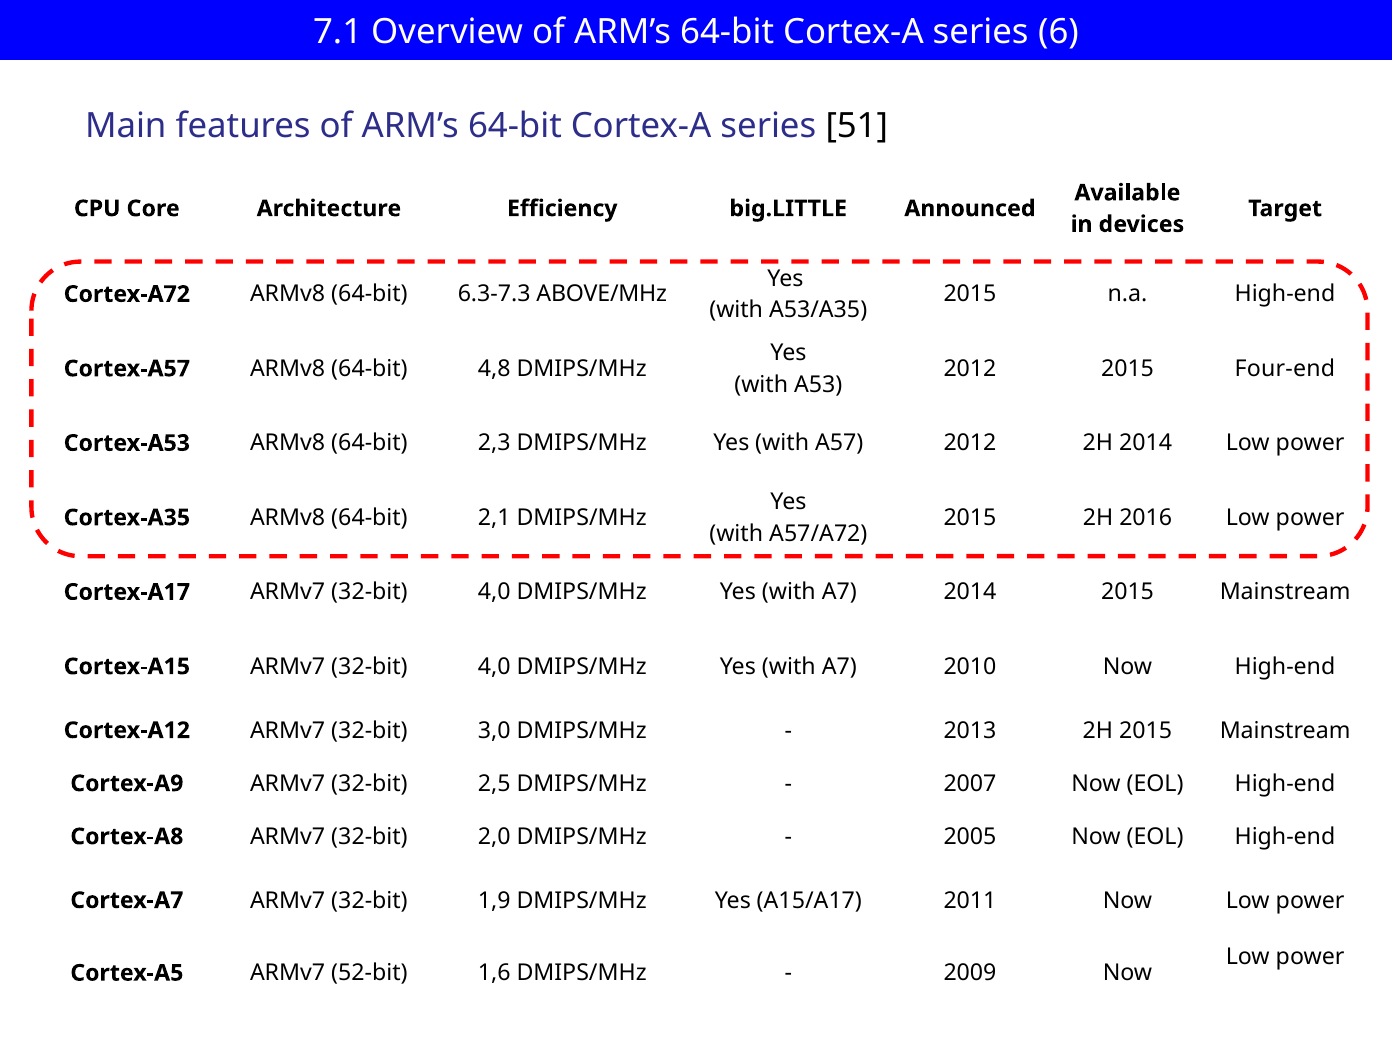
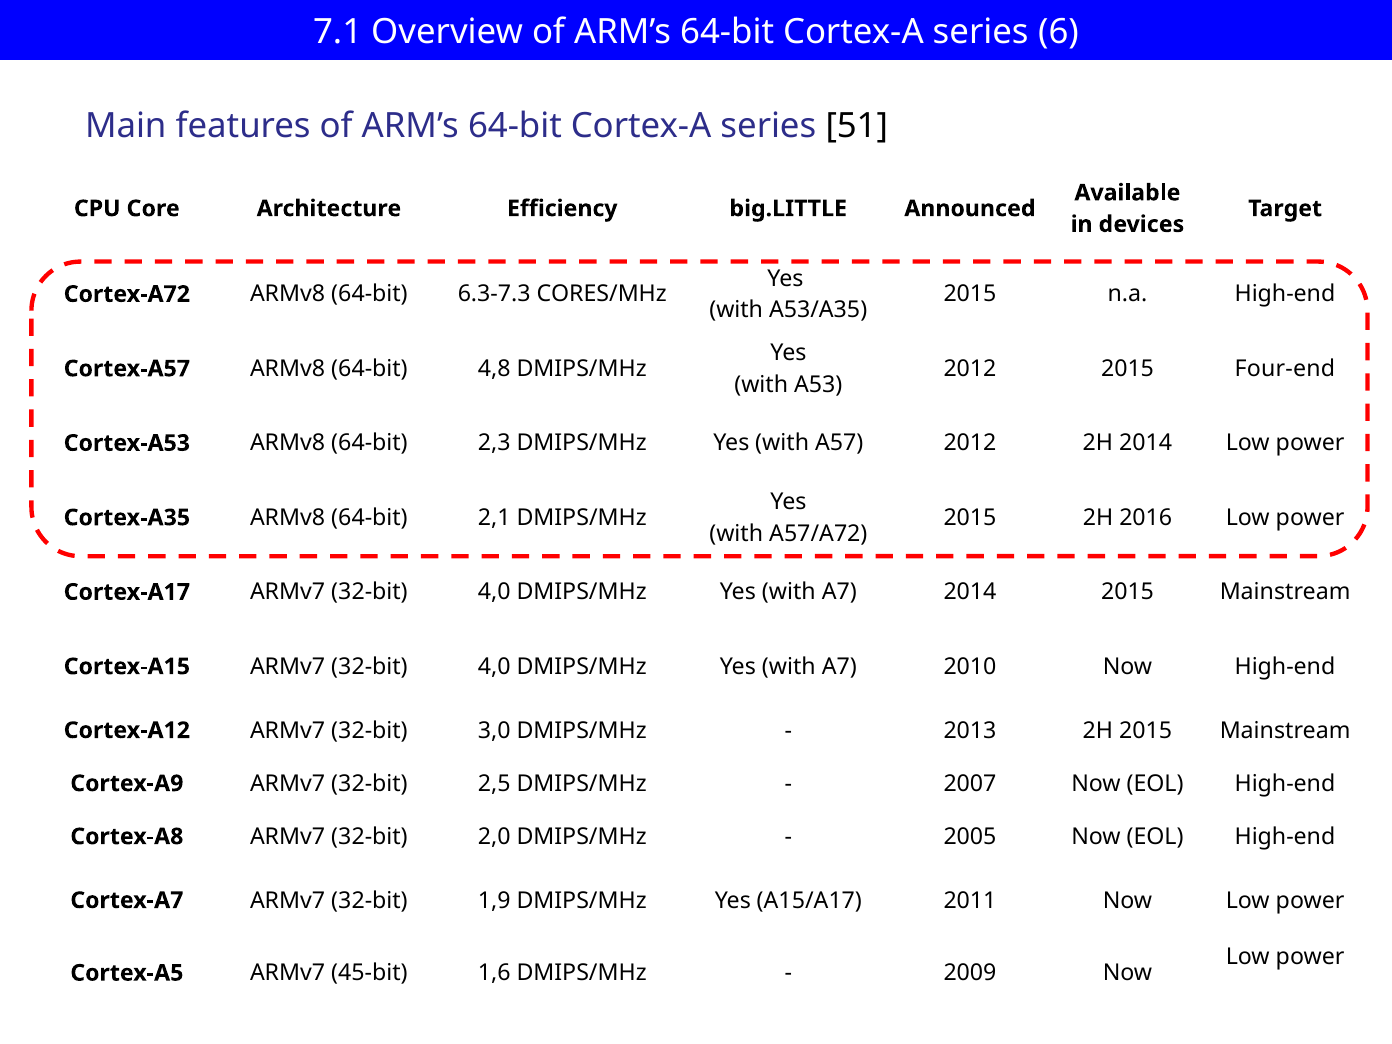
ABOVE/MHz: ABOVE/MHz -> CORES/MHz
52-bit: 52-bit -> 45-bit
